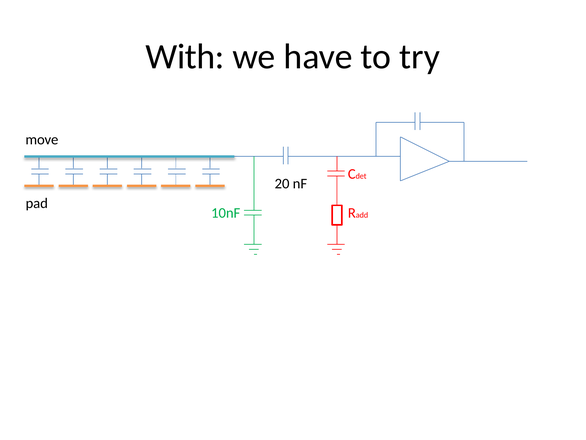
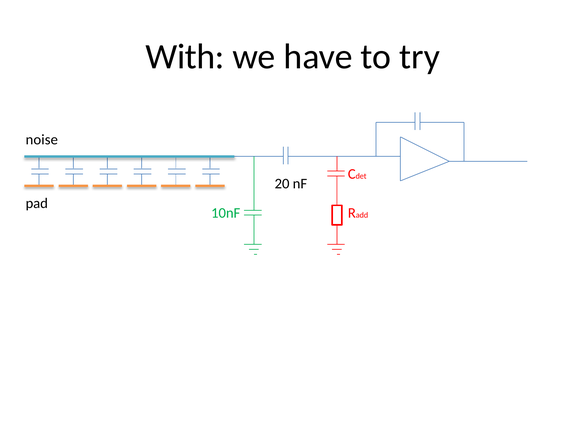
move: move -> noise
